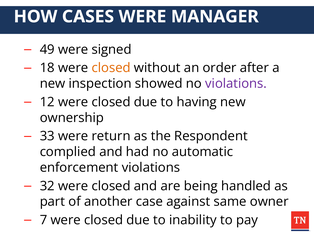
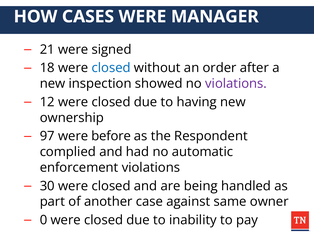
49: 49 -> 21
closed at (111, 68) colour: orange -> blue
33: 33 -> 97
return: return -> before
32: 32 -> 30
7: 7 -> 0
